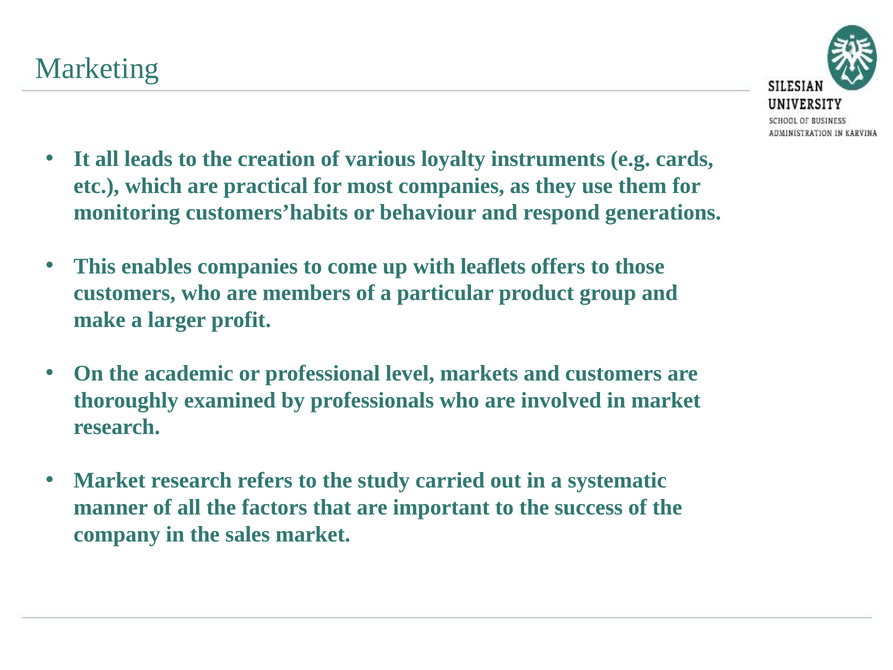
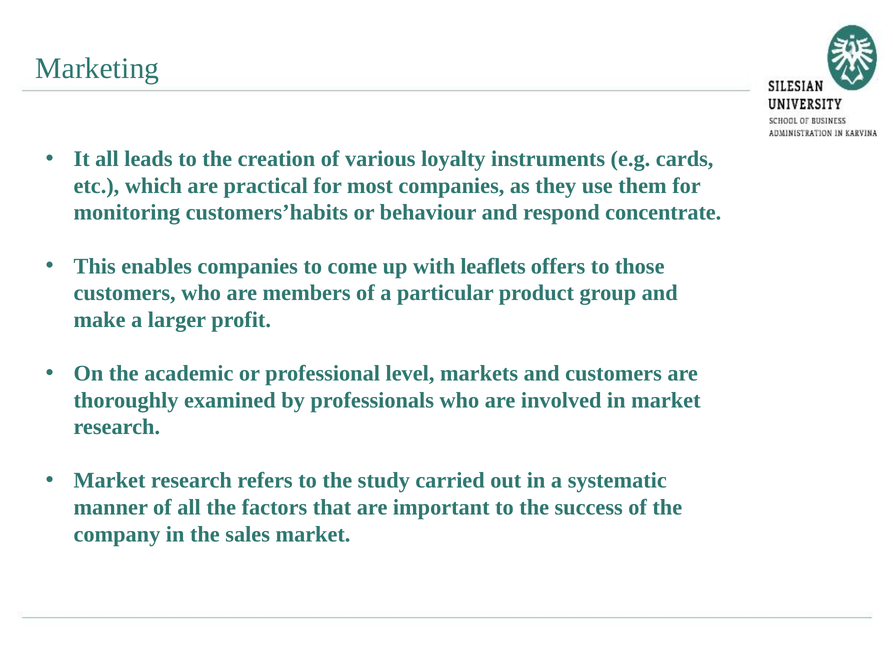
generations: generations -> concentrate
